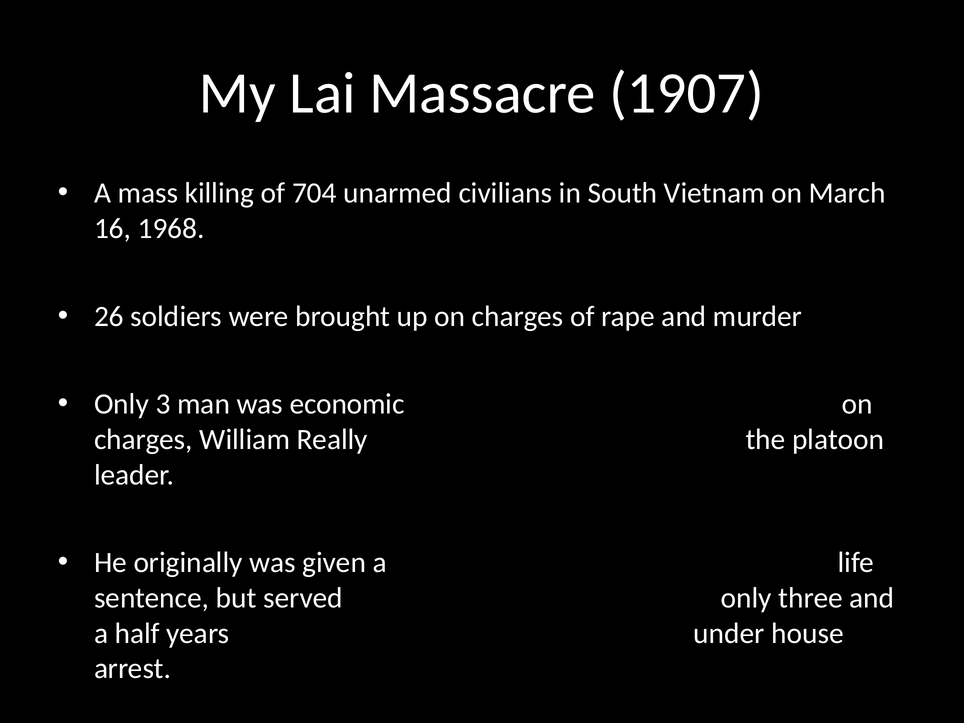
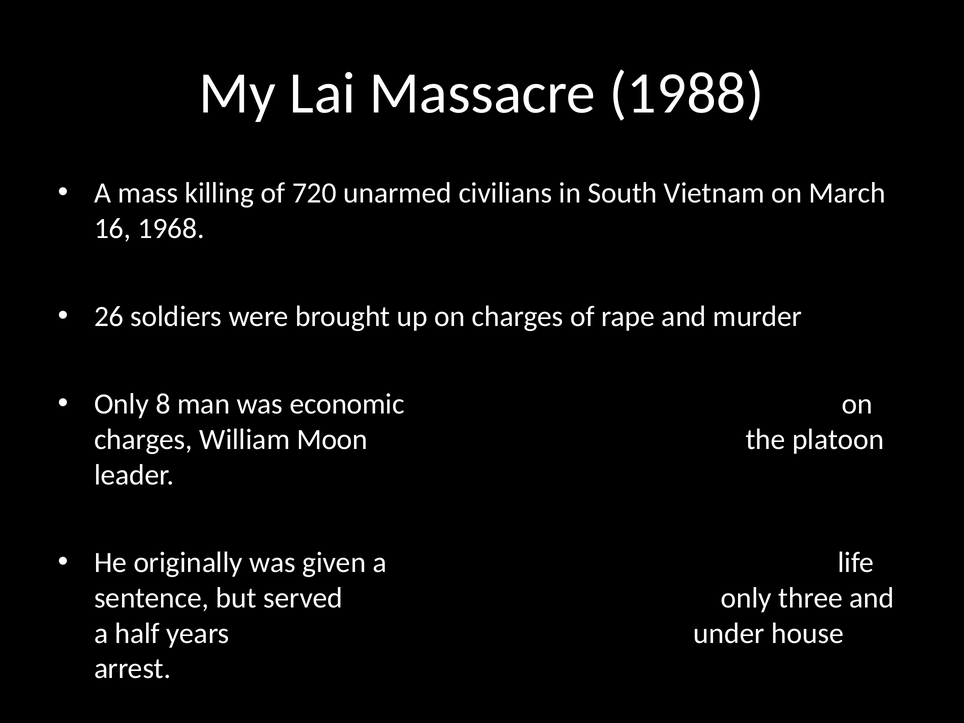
1907: 1907 -> 1988
704: 704 -> 720
3: 3 -> 8
Really: Really -> Moon
